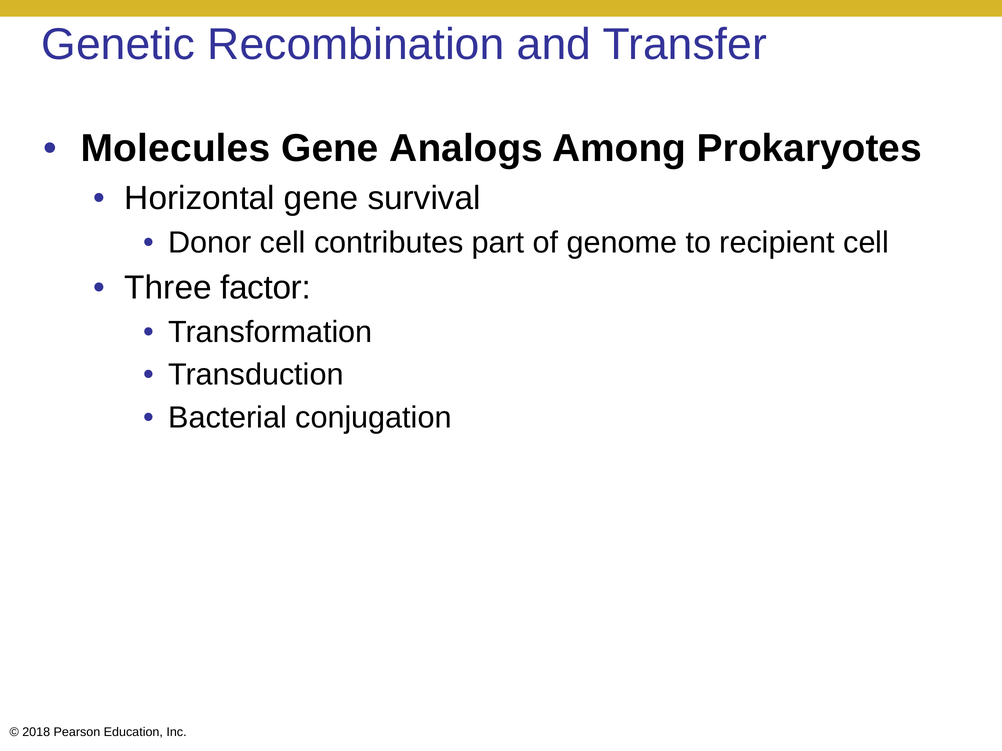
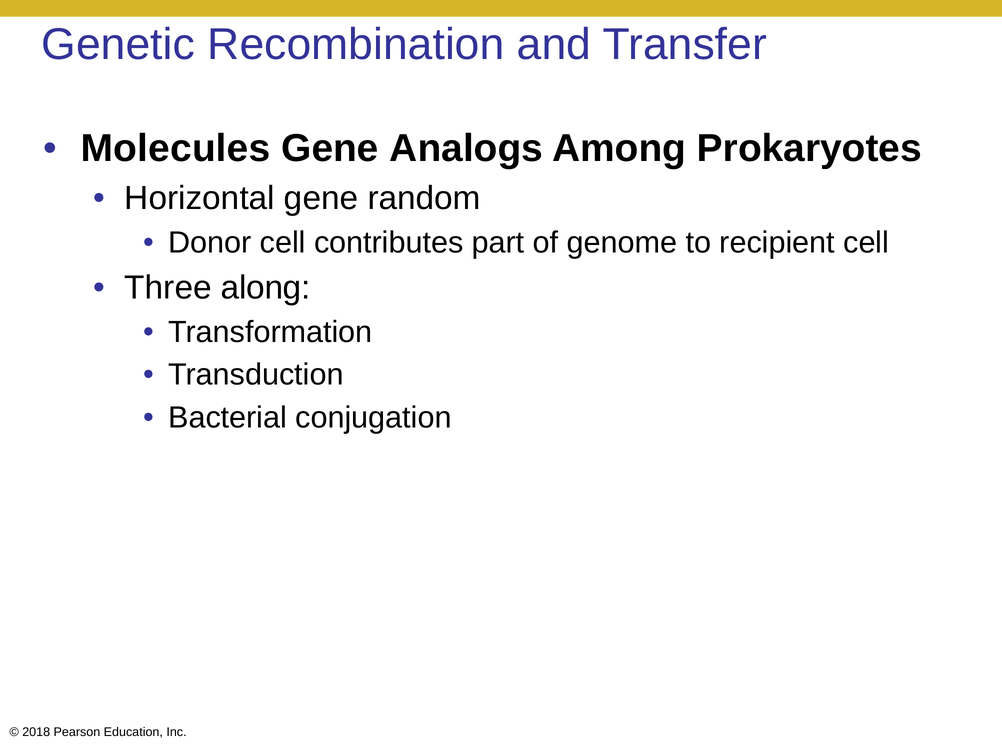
survival: survival -> random
factor: factor -> along
